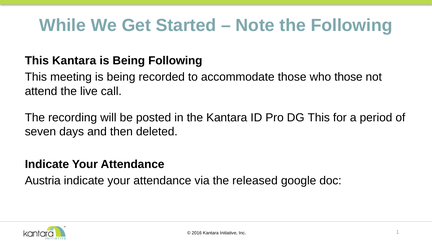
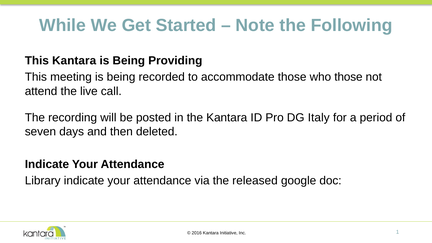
Being Following: Following -> Providing
DG This: This -> Italy
Austria: Austria -> Library
